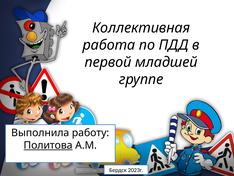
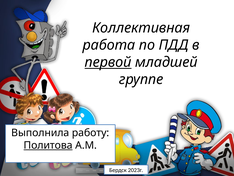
первой underline: none -> present
